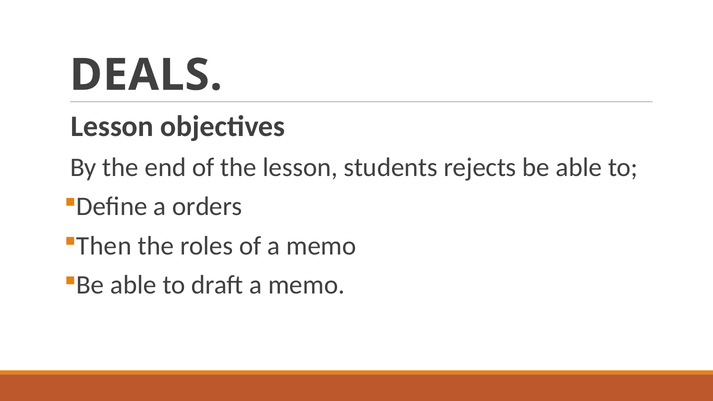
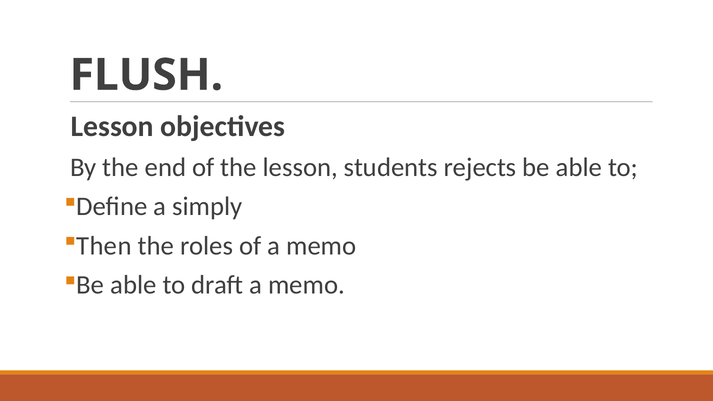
DEALS: DEALS -> FLUSH
orders: orders -> simply
